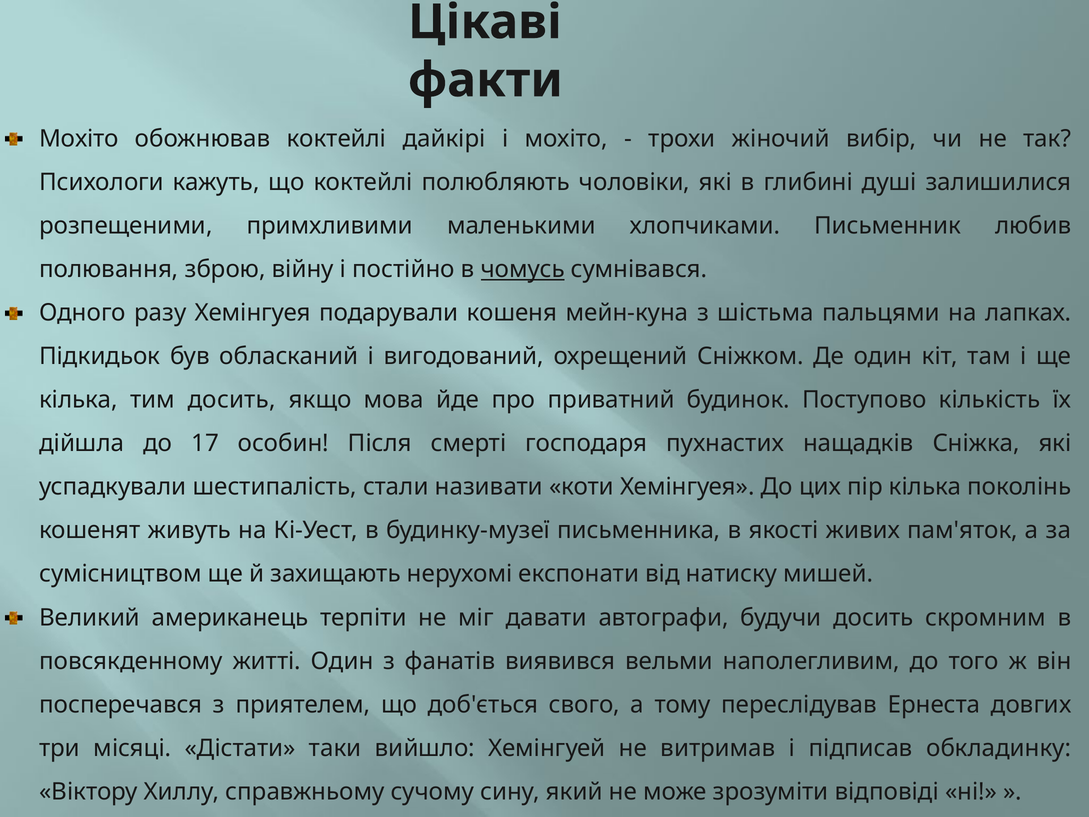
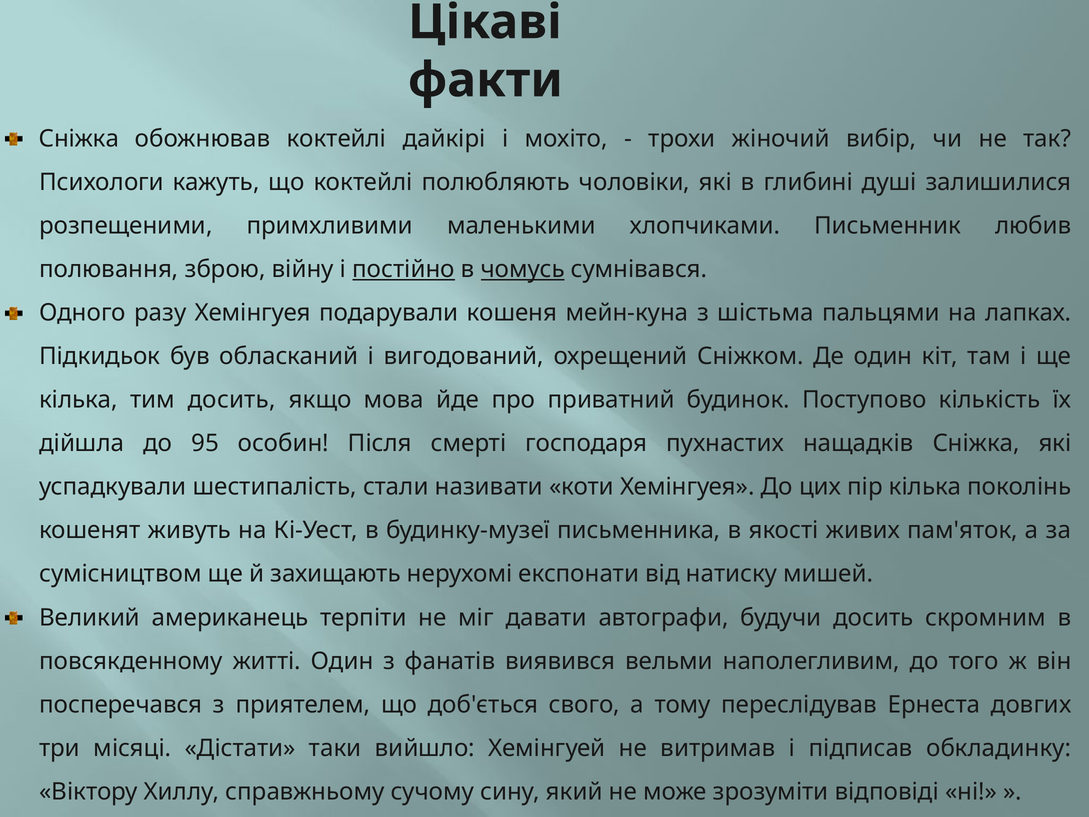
Мохіто at (79, 139): Мохіто -> Сніжка
постійно underline: none -> present
17: 17 -> 95
